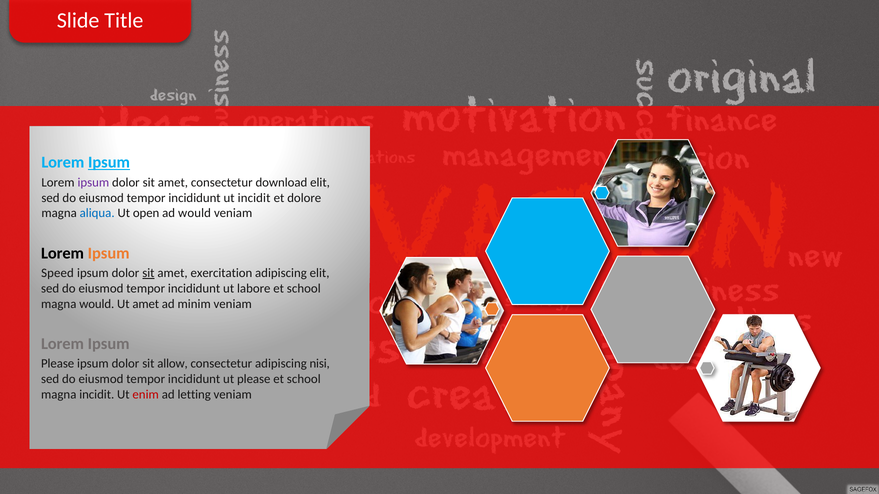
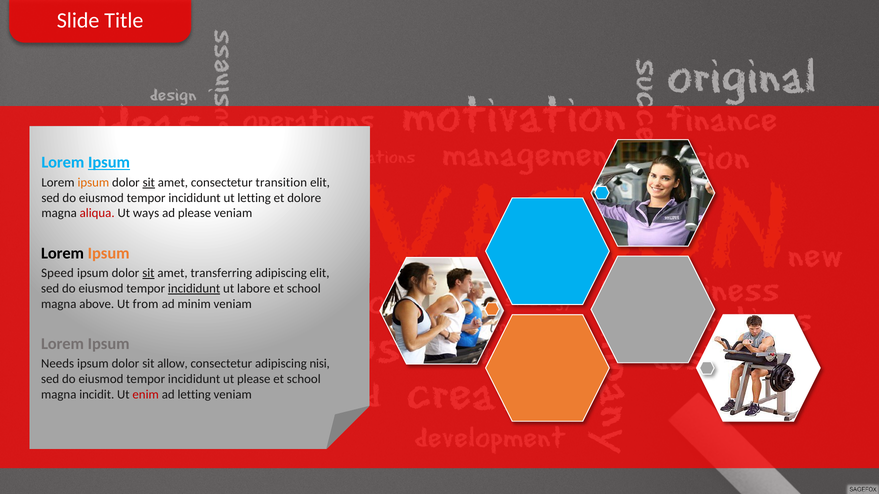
ipsum at (93, 183) colour: purple -> orange
sit at (149, 183) underline: none -> present
download: download -> transition
ut incidit: incidit -> letting
aliqua colour: blue -> red
open: open -> ways
ad would: would -> please
exercitation: exercitation -> transferring
incididunt at (194, 289) underline: none -> present
magna would: would -> above
Ut amet: amet -> from
Please at (58, 364): Please -> Needs
